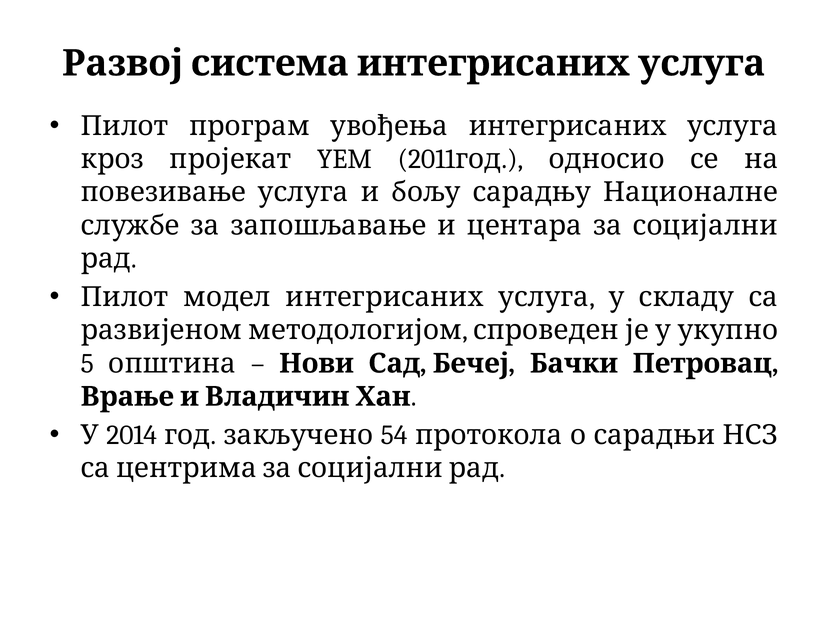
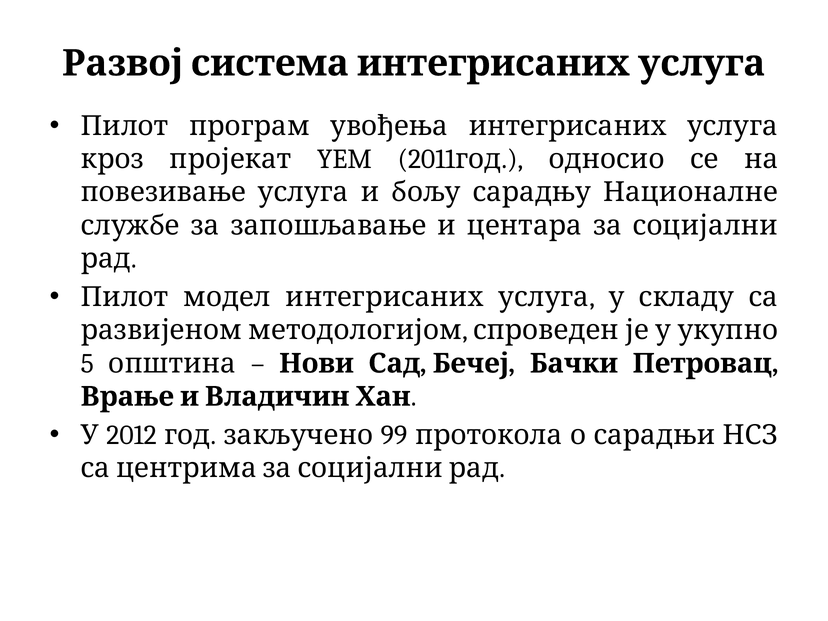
2014: 2014 -> 2012
54: 54 -> 99
